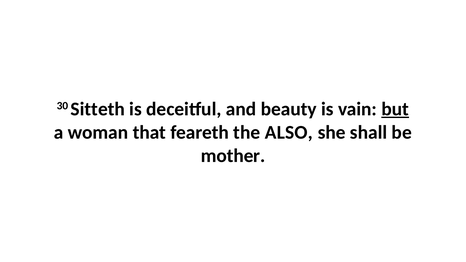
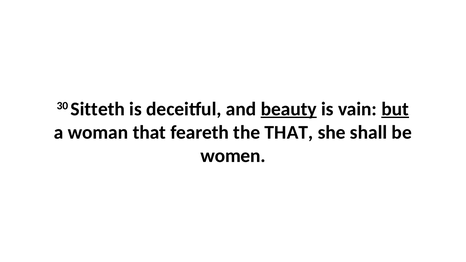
beauty underline: none -> present
the ALSO: ALSO -> THAT
mother: mother -> women
